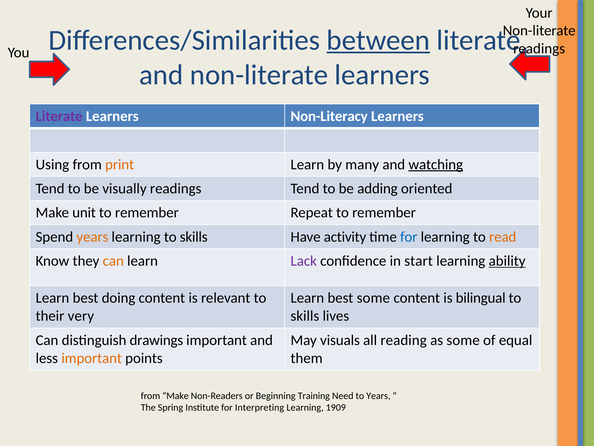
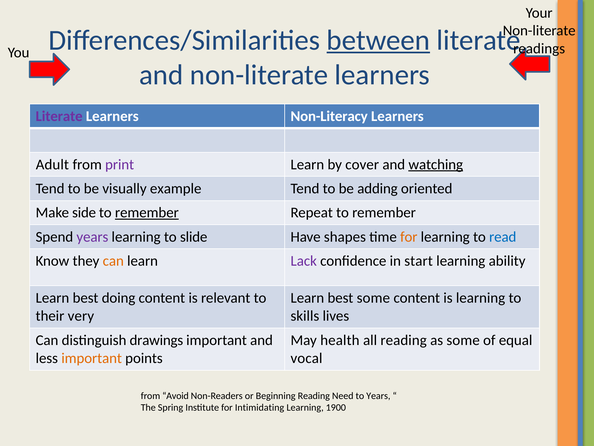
Using: Using -> Adult
print colour: orange -> purple
many: many -> cover
visually readings: readings -> example
unit: unit -> side
remember at (147, 213) underline: none -> present
years at (92, 237) colour: orange -> purple
learning to skills: skills -> slide
activity: activity -> shapes
for at (409, 237) colour: blue -> orange
read colour: orange -> blue
ability underline: present -> none
is bilingual: bilingual -> learning
visuals: visuals -> health
them: them -> vocal
from Make: Make -> Avoid
Beginning Training: Training -> Reading
Interpreting: Interpreting -> Intimidating
1909: 1909 -> 1900
